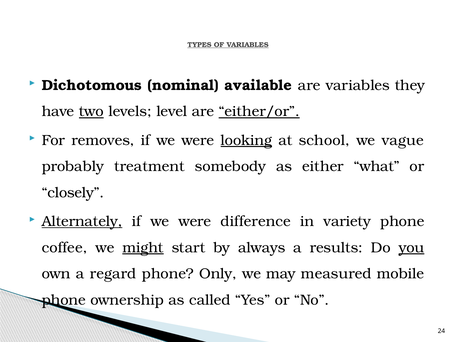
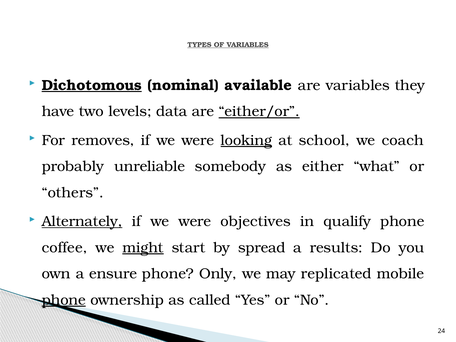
Dichotomous underline: none -> present
two underline: present -> none
level: level -> data
vague: vague -> coach
treatment: treatment -> unreliable
closely: closely -> others
difference: difference -> objectives
variety: variety -> qualify
always: always -> spread
you underline: present -> none
regard: regard -> ensure
measured: measured -> replicated
phone at (64, 300) underline: none -> present
